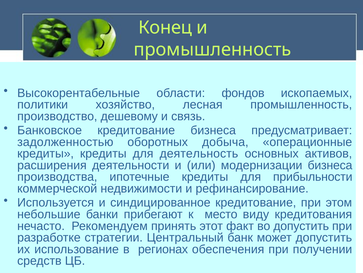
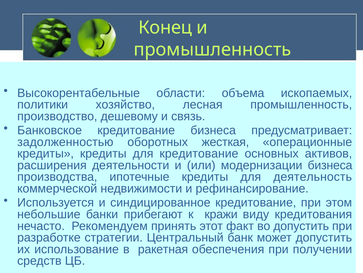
фондов: фондов -> объема
добыча: добыча -> жесткая
для деятельность: деятельность -> кредитование
прибыльности: прибыльности -> деятельность
место: место -> кражи
регионах: регионах -> ракетная
